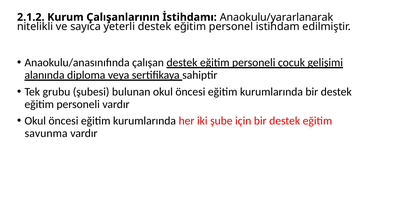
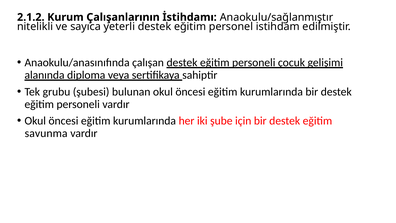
Anaokulu/yararlanarak: Anaokulu/yararlanarak -> Anaokulu/sağlanmıştır
